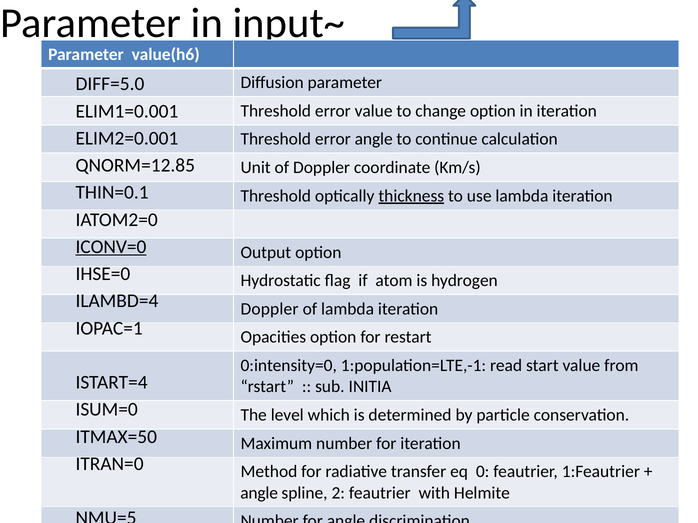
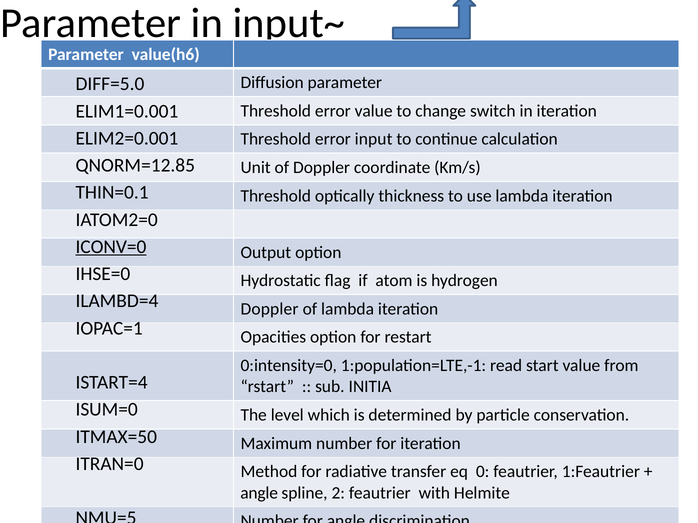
change option: option -> switch
error angle: angle -> input
thickness underline: present -> none
